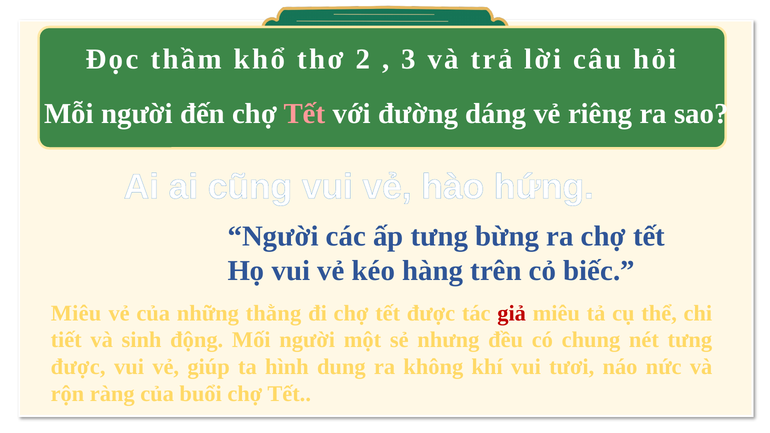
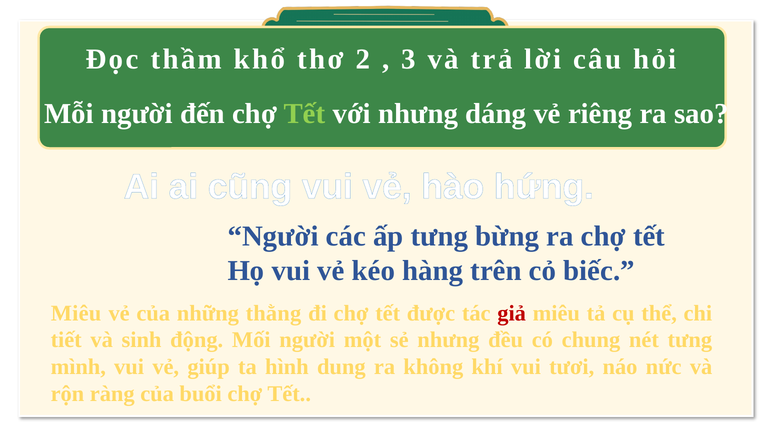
Tết at (305, 114) colour: pink -> light green
với đường: đường -> nhưng
được at (78, 367): được -> mình
